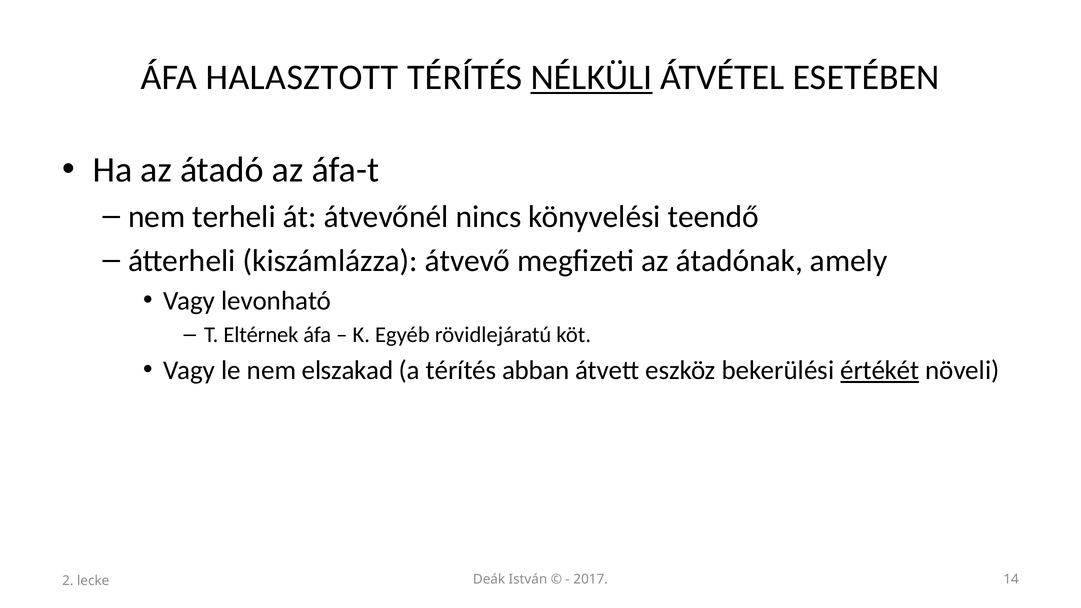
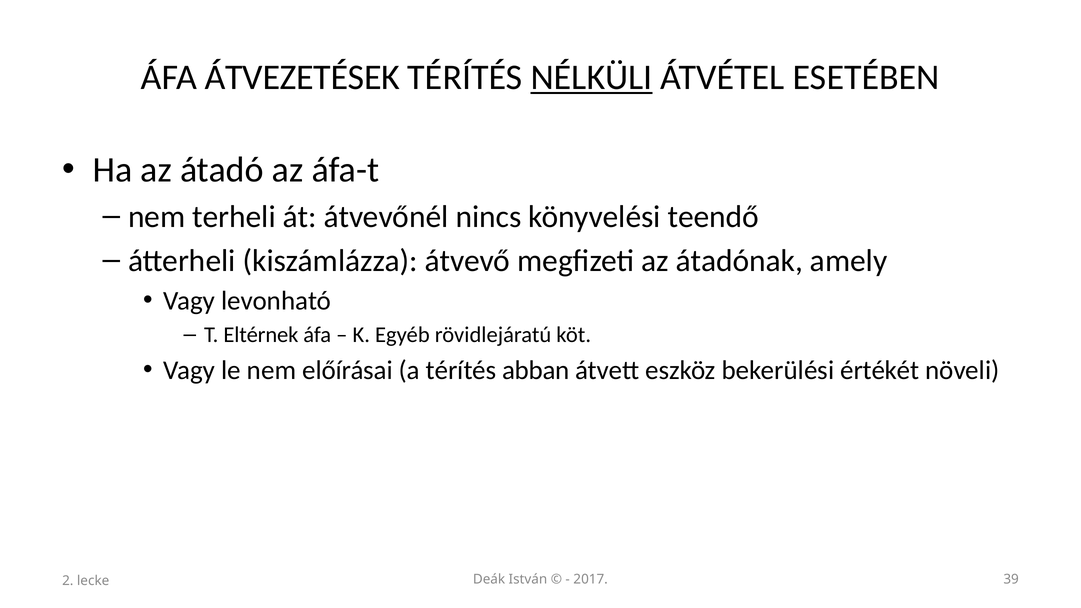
HALASZTOTT: HALASZTOTT -> ÁTVEZETÉSEK
elszakad: elszakad -> előírásai
értékét underline: present -> none
14: 14 -> 39
